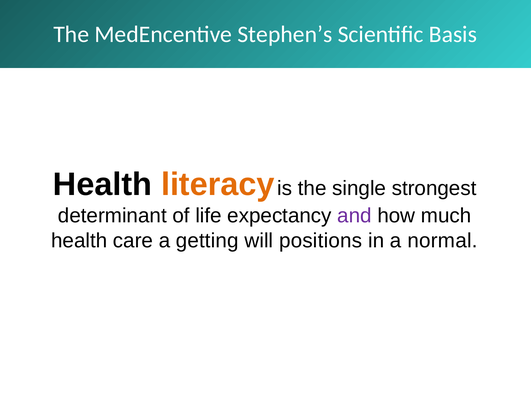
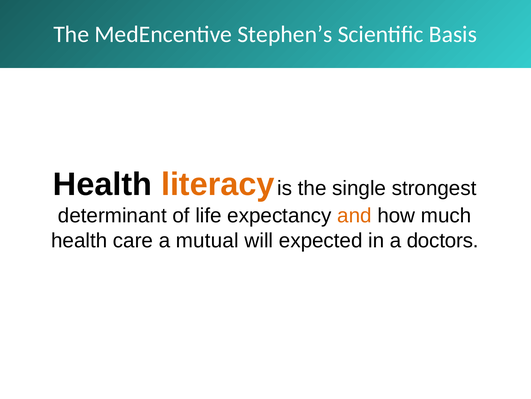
and colour: purple -> orange
getting: getting -> mutual
positions: positions -> expected
normal: normal -> doctors
